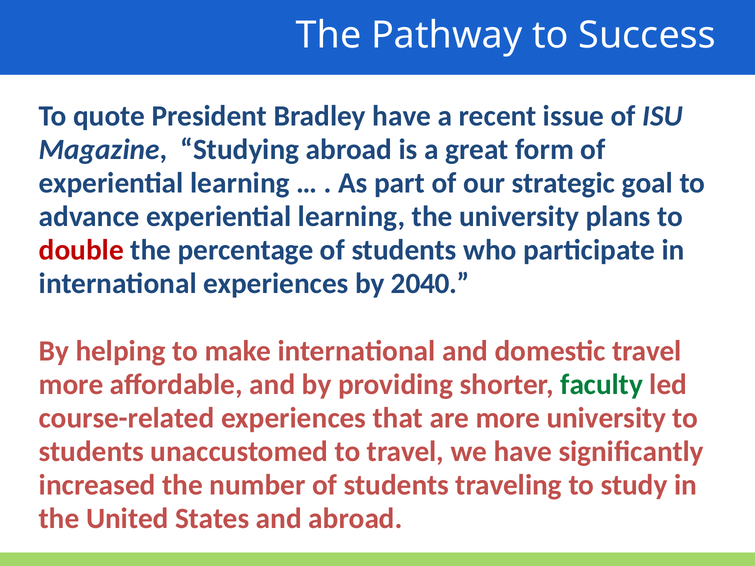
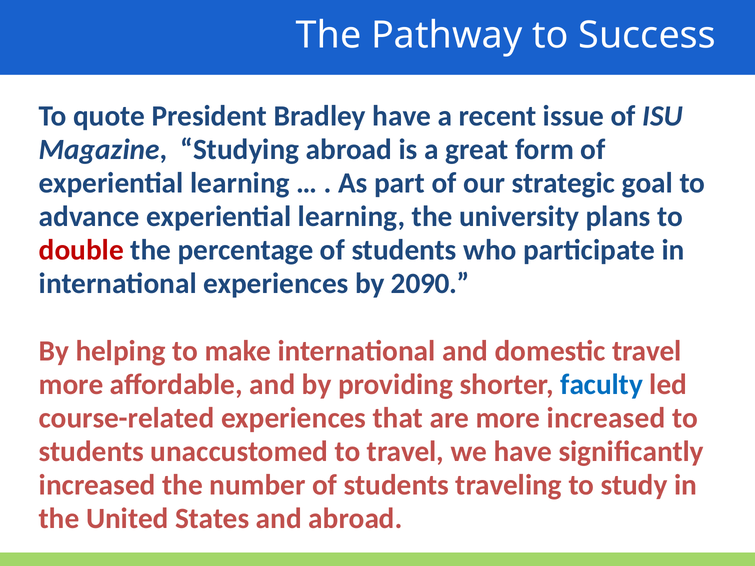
2040: 2040 -> 2090
faculty colour: green -> blue
more university: university -> increased
